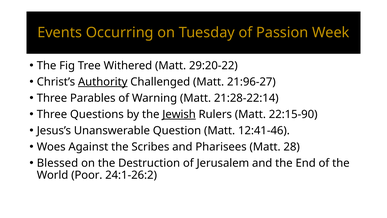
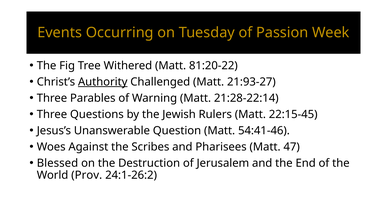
29:20-22: 29:20-22 -> 81:20-22
21:96-27: 21:96-27 -> 21:93-27
Jewish underline: present -> none
22:15-90: 22:15-90 -> 22:15-45
12:41-46: 12:41-46 -> 54:41-46
28: 28 -> 47
Poor: Poor -> Prov
